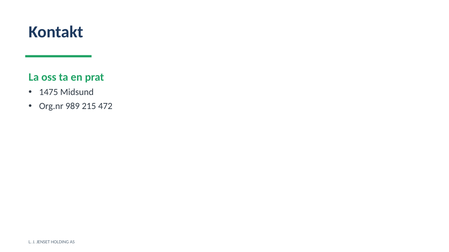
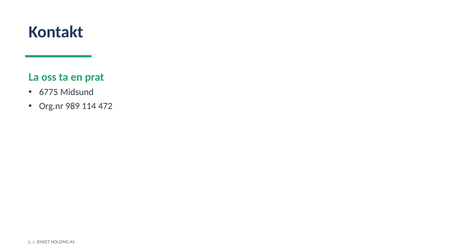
1475: 1475 -> 6775
215: 215 -> 114
